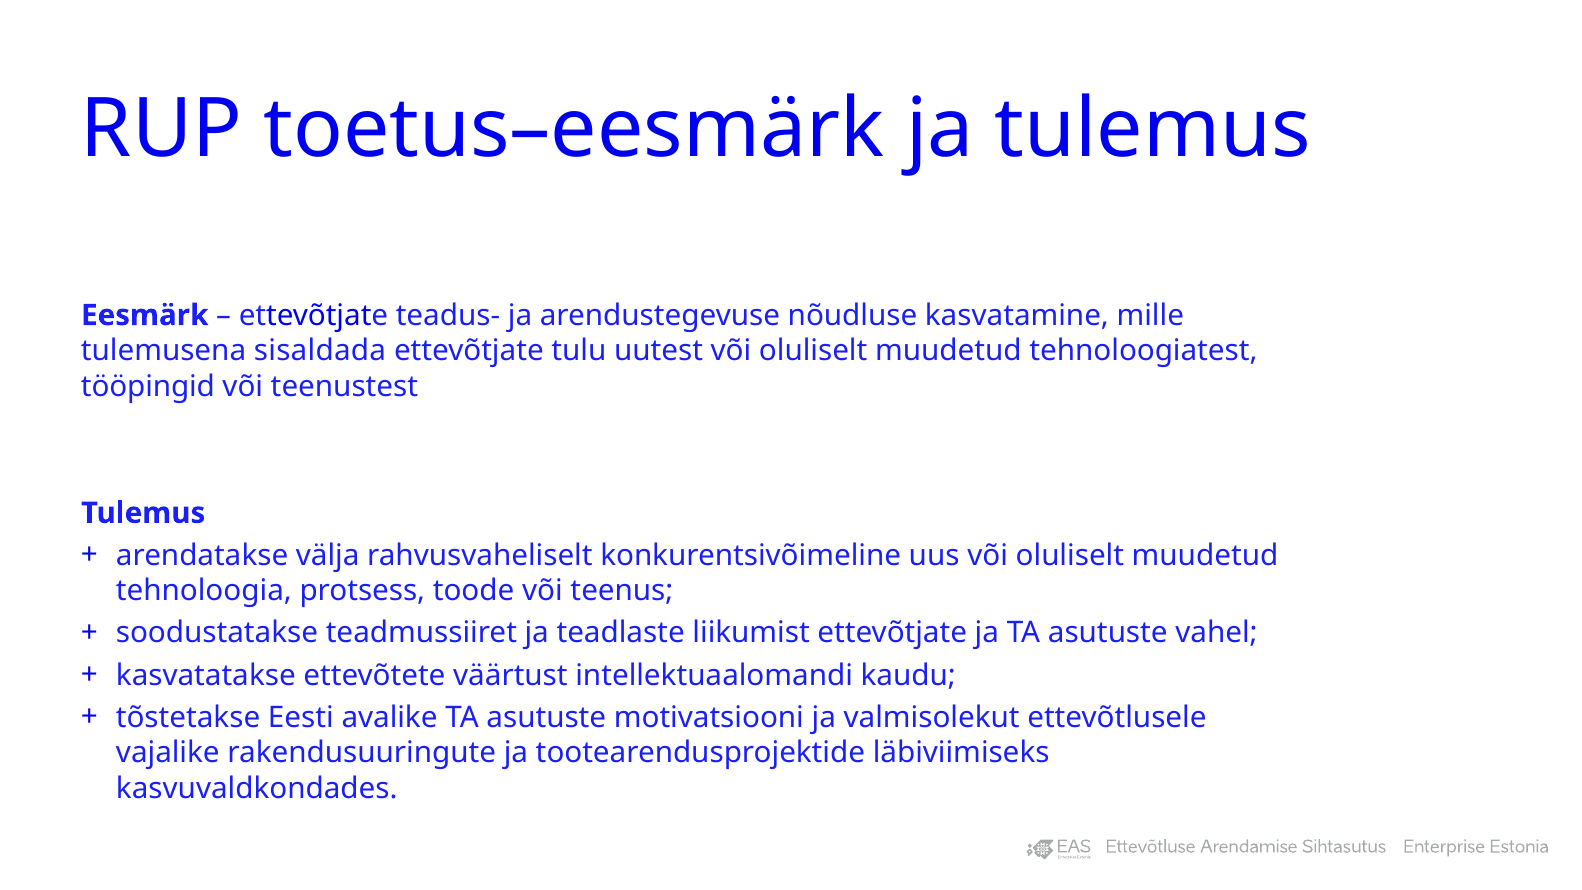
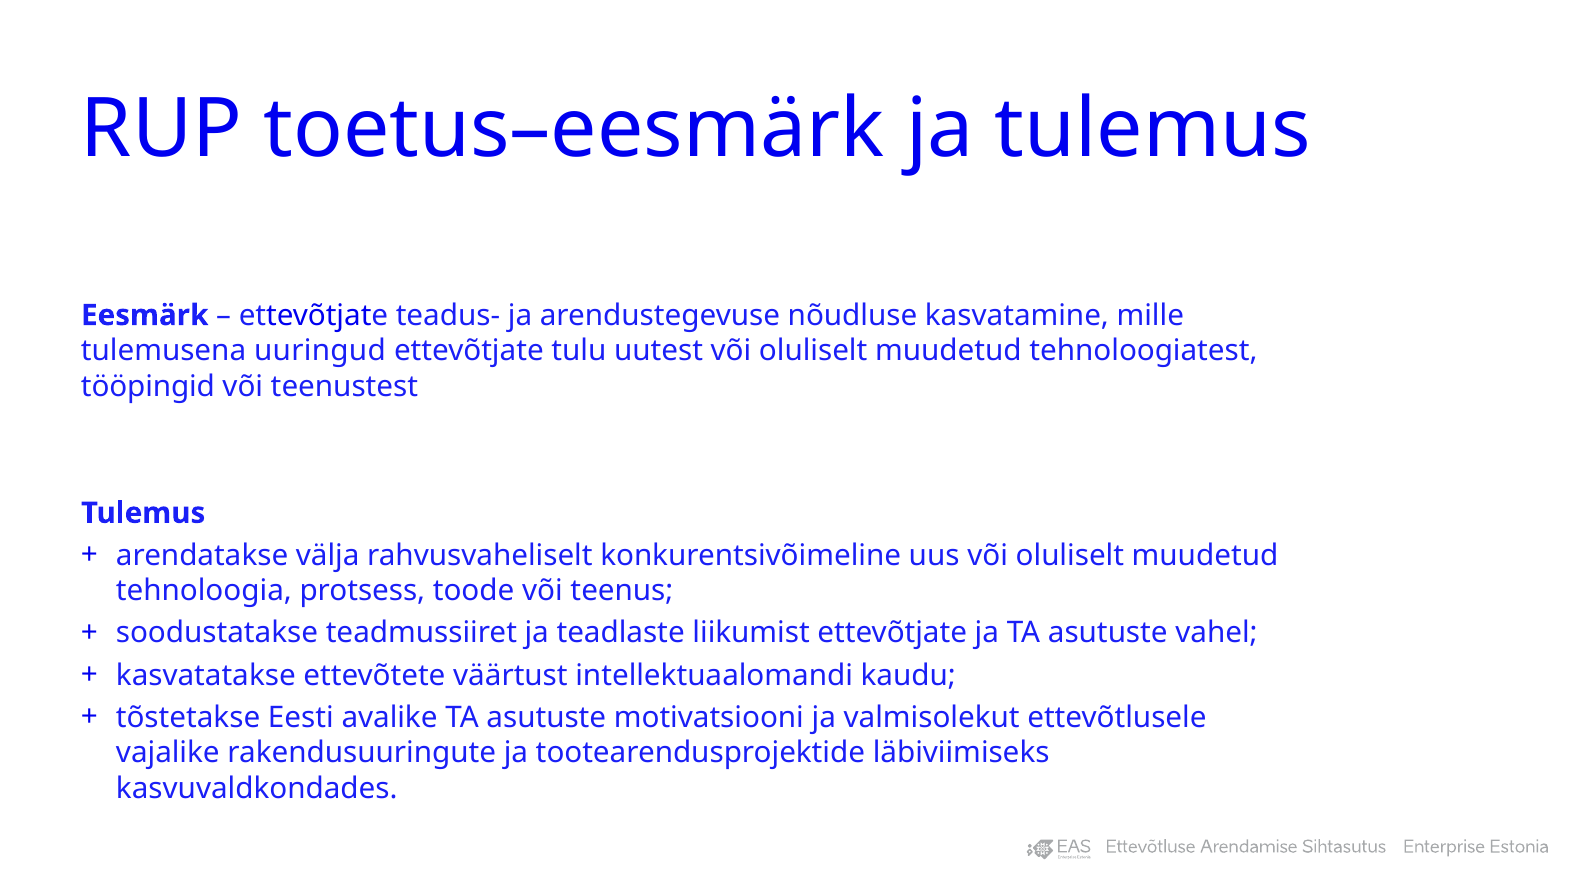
sisaldada: sisaldada -> uuringud
